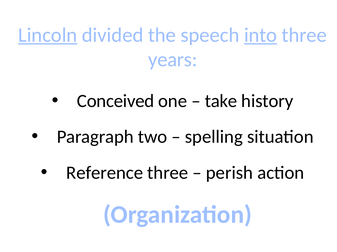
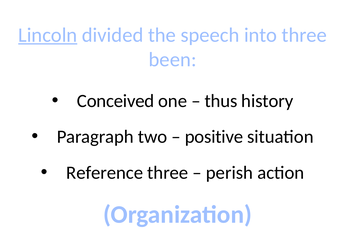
into underline: present -> none
years: years -> been
take: take -> thus
spelling: spelling -> positive
